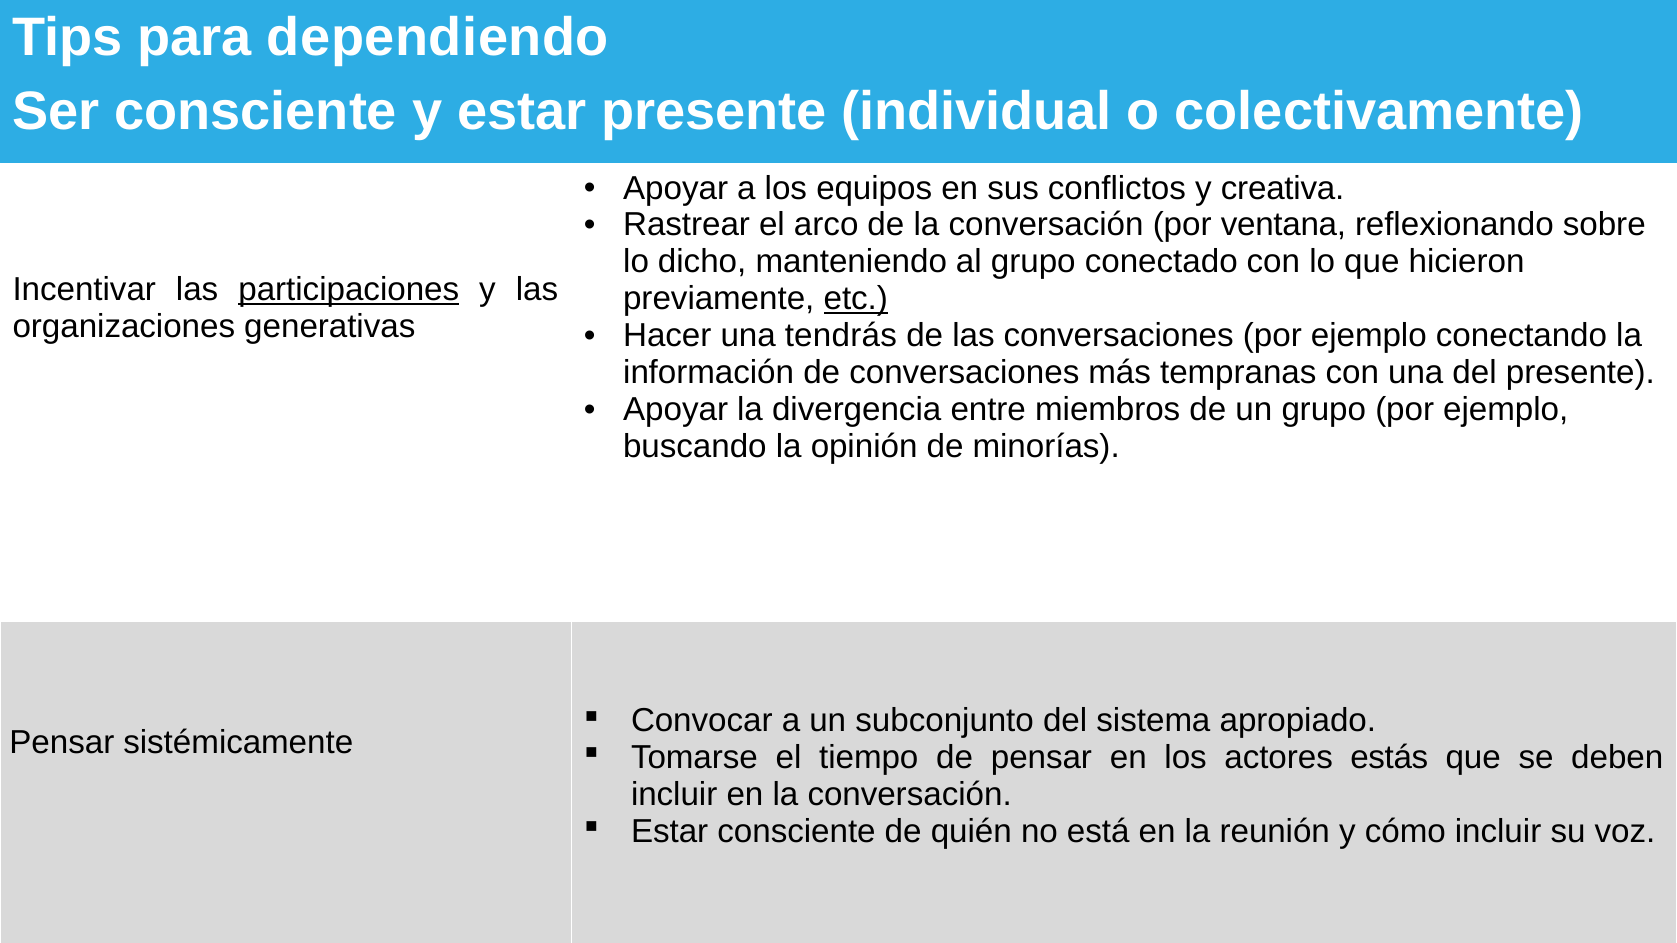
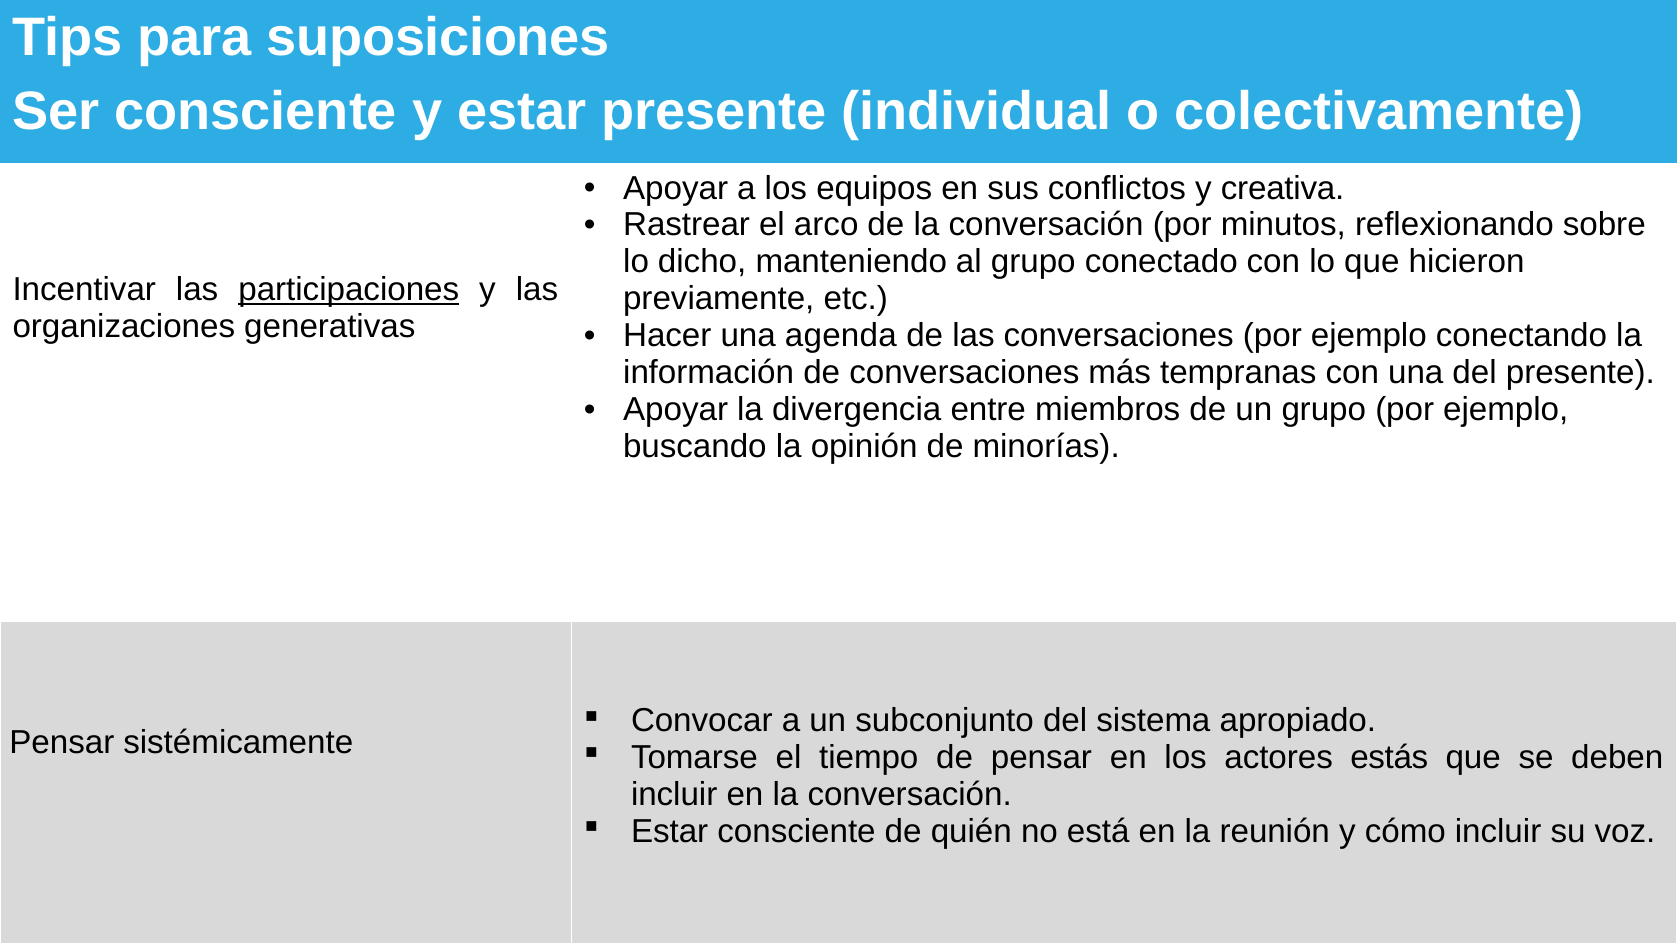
dependiendo: dependiendo -> suposiciones
ventana: ventana -> minutos
etc underline: present -> none
tendrás: tendrás -> agenda
